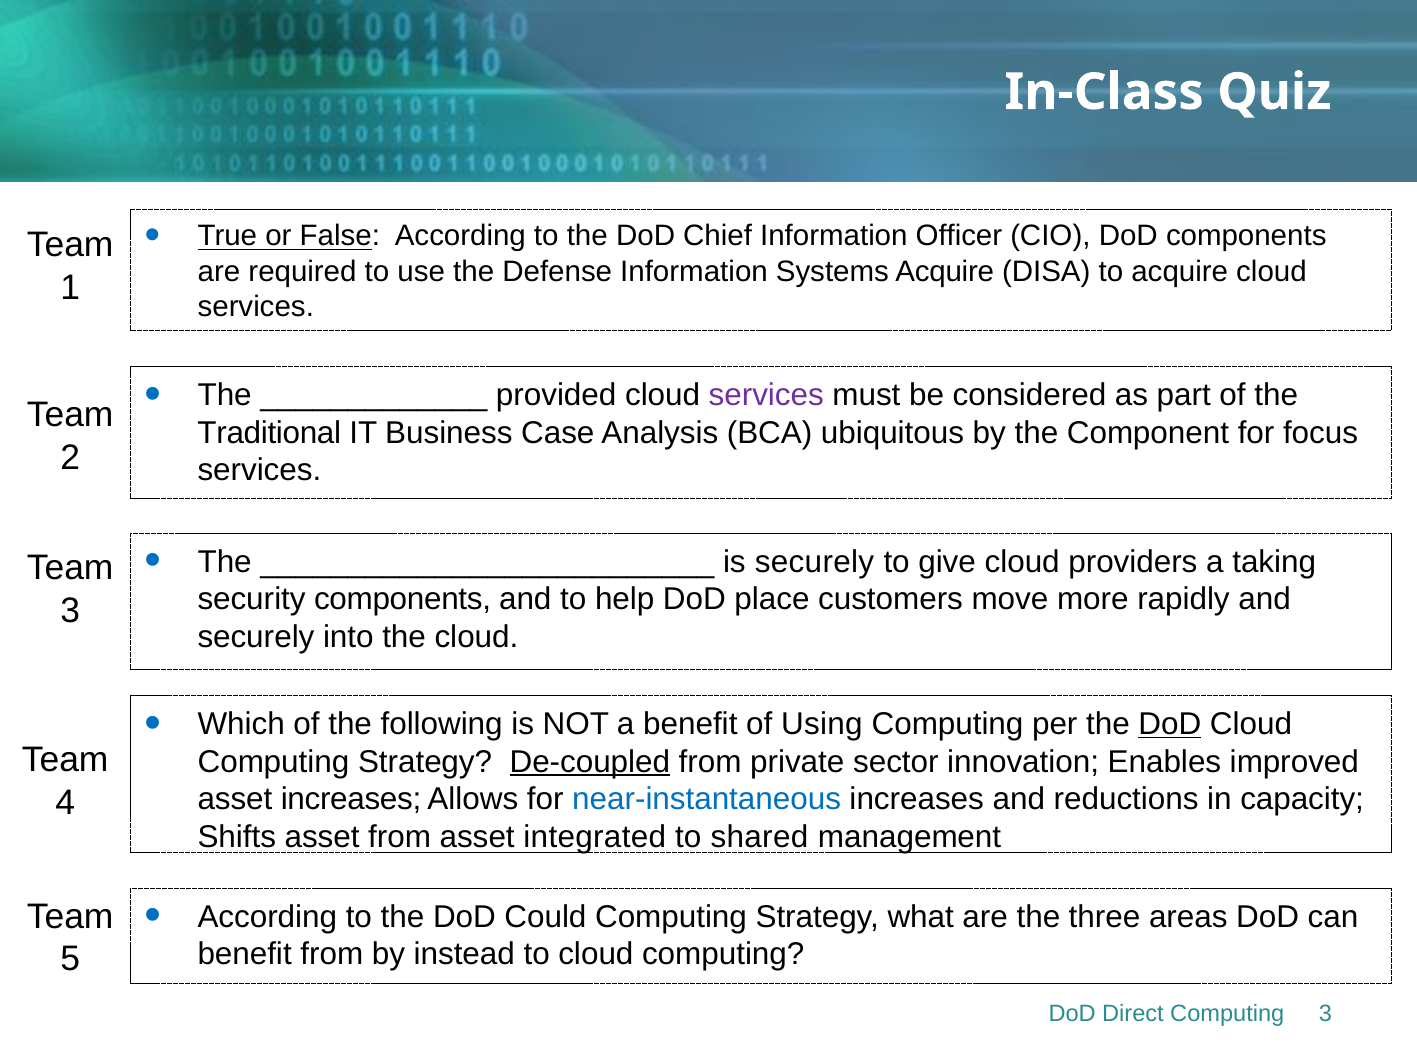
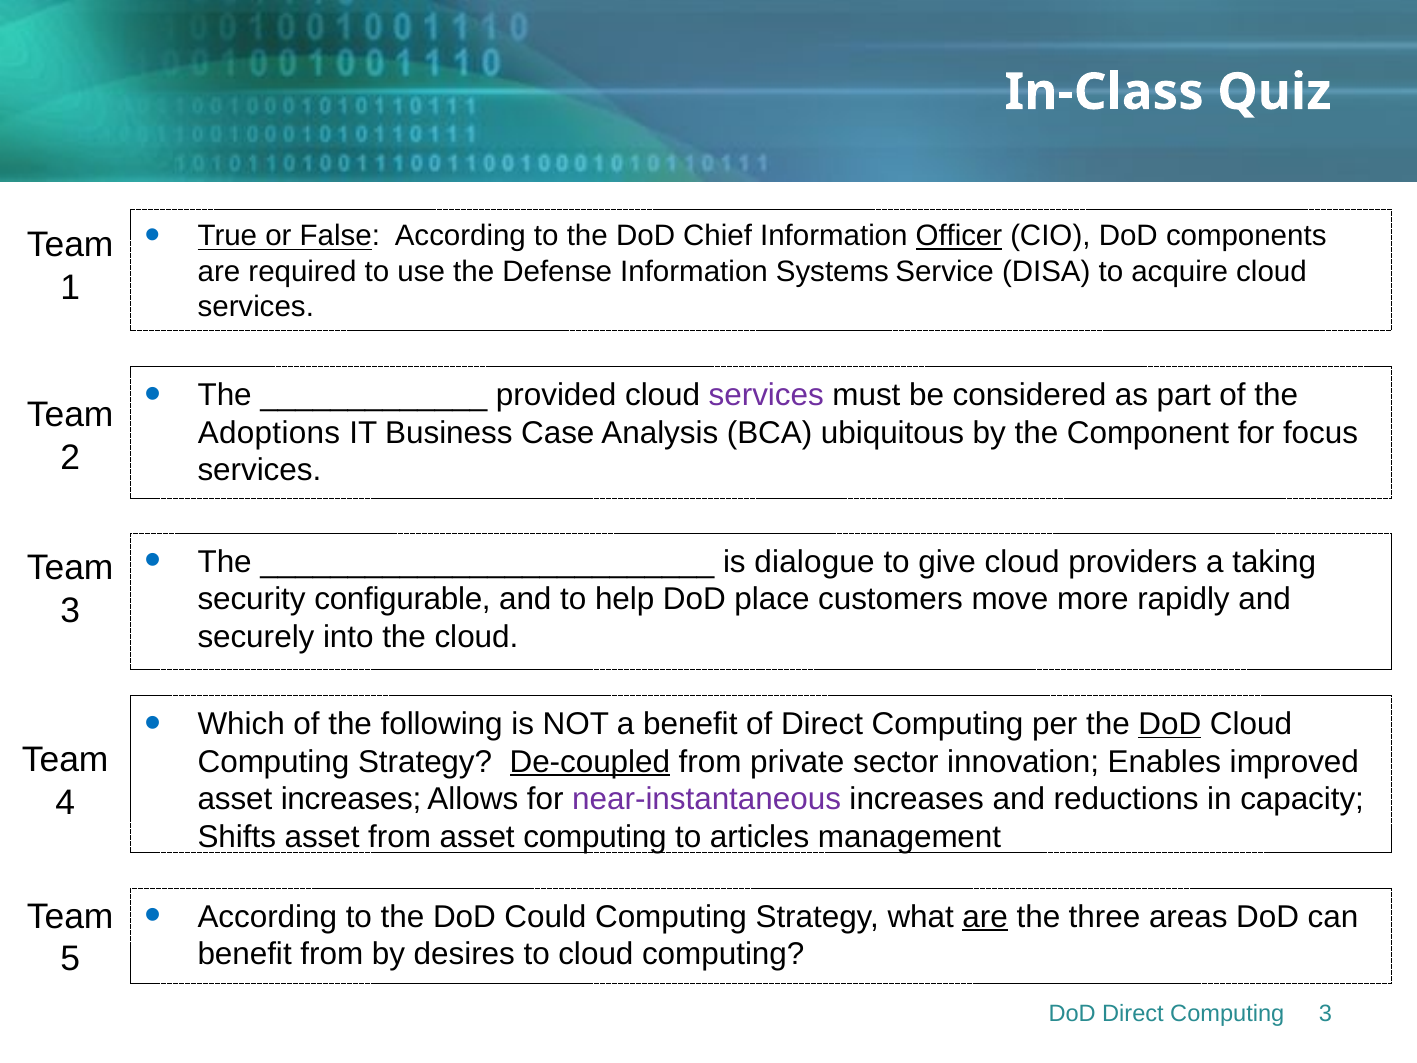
Officer underline: none -> present
Systems Acquire: Acquire -> Service
Traditional: Traditional -> Adoptions
is securely: securely -> dialogue
security components: components -> configurable
of Using: Using -> Direct
near-instantaneous colour: blue -> purple
asset integrated: integrated -> computing
shared: shared -> articles
are at (985, 917) underline: none -> present
instead: instead -> desires
